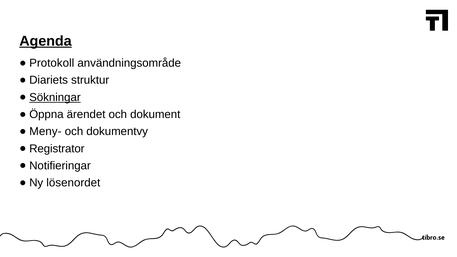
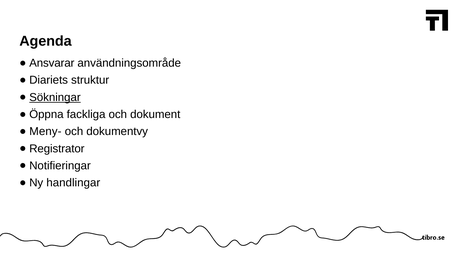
Agenda underline: present -> none
Protokoll: Protokoll -> Ansvarar
ärendet: ärendet -> fackliga
lösenordet: lösenordet -> handlingar
